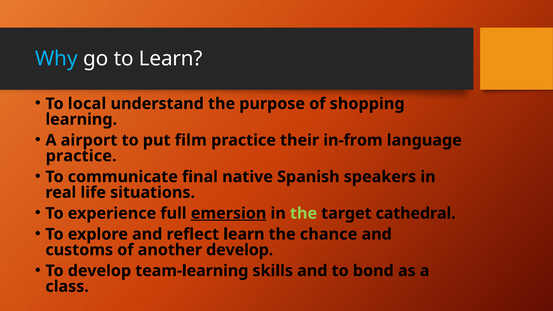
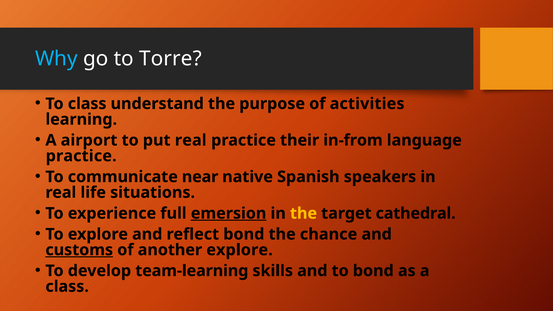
to Learn: Learn -> Torre
To local: local -> class
shopping: shopping -> activities
put film: film -> real
final: final -> near
the at (304, 213) colour: light green -> yellow
reflect learn: learn -> bond
customs underline: none -> present
another develop: develop -> explore
